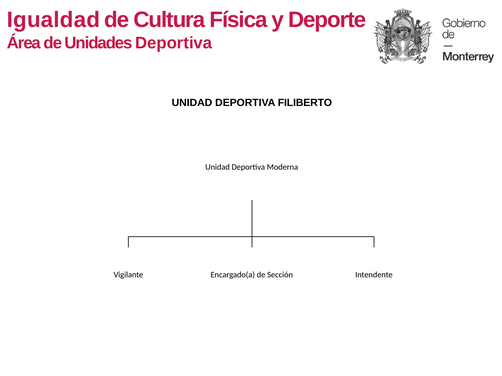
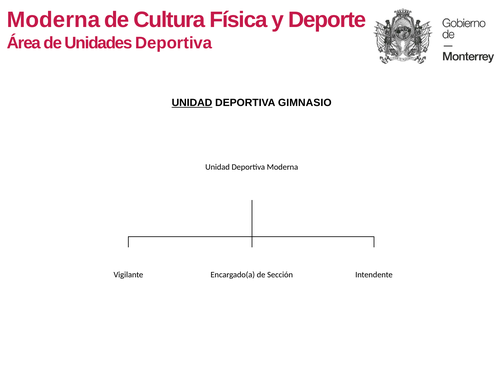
Igualdad at (53, 20): Igualdad -> Moderna
UNIDAD at (192, 103) underline: none -> present
FILIBERTO: FILIBERTO -> GIMNASIO
